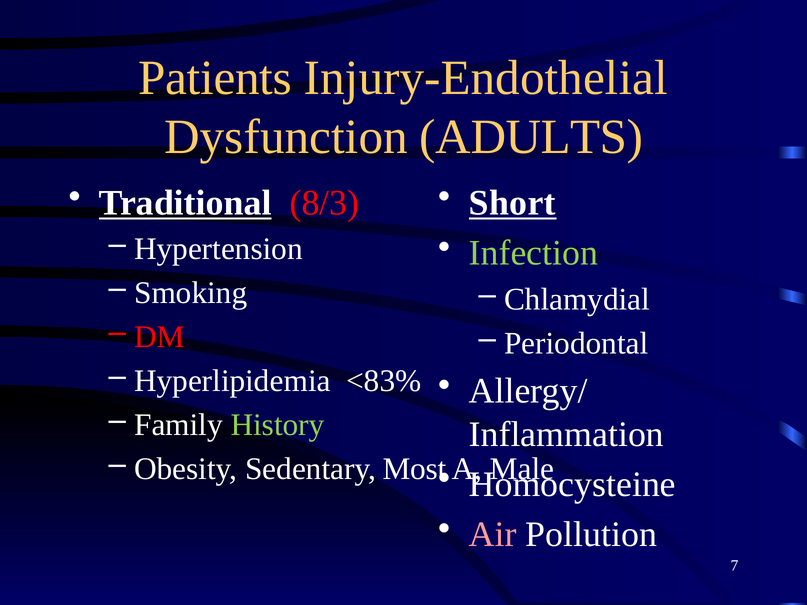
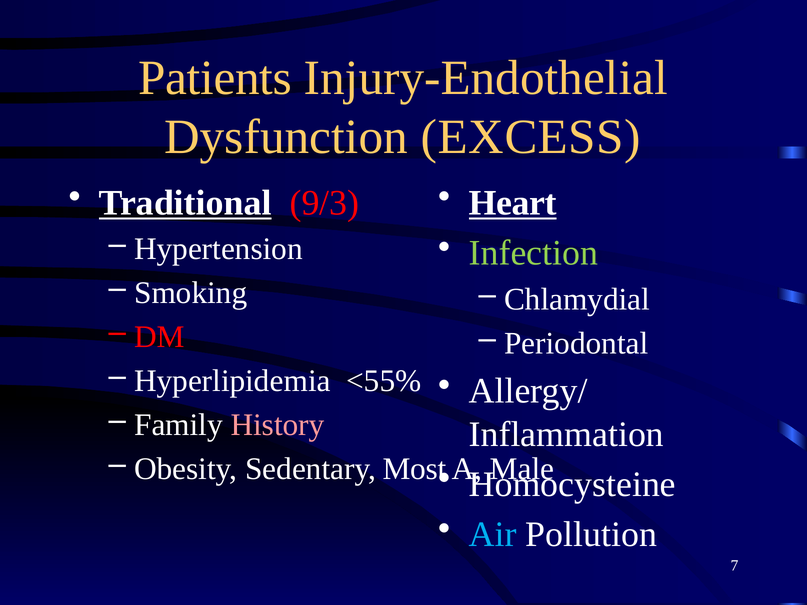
ADULTS: ADULTS -> EXCESS
8/3: 8/3 -> 9/3
Short: Short -> Heart
<83%: <83% -> <55%
History colour: light green -> pink
Air colour: pink -> light blue
